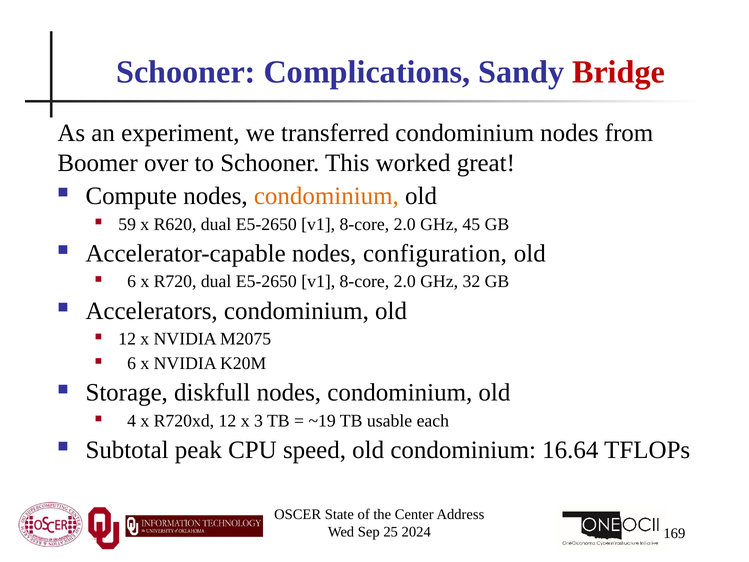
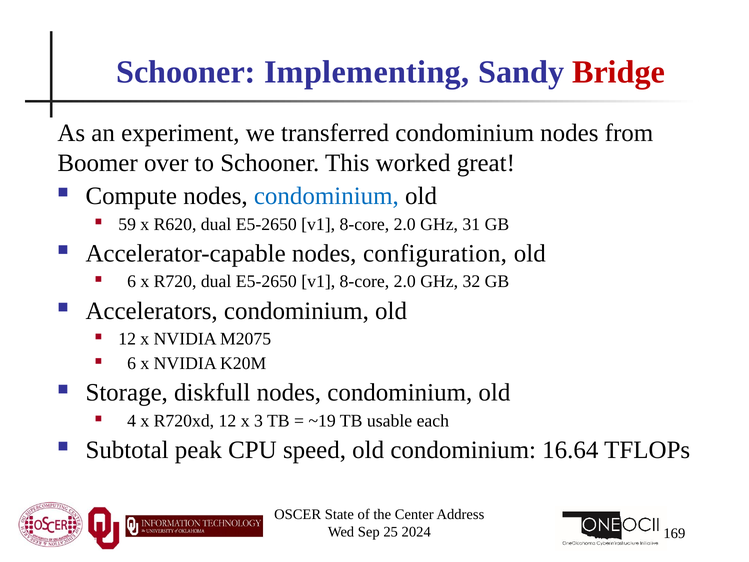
Complications: Complications -> Implementing
condominium at (326, 196) colour: orange -> blue
45: 45 -> 31
